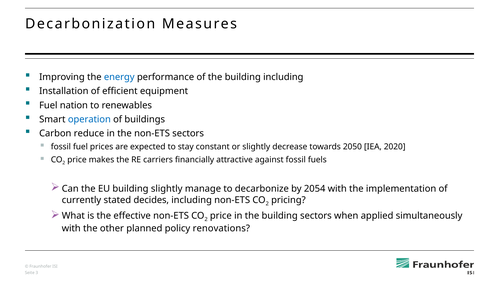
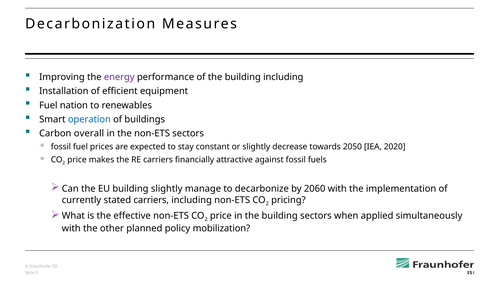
energy colour: blue -> purple
reduce: reduce -> overall
2054: 2054 -> 2060
stated decides: decides -> carriers
renovations: renovations -> mobilization
